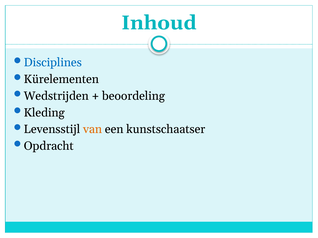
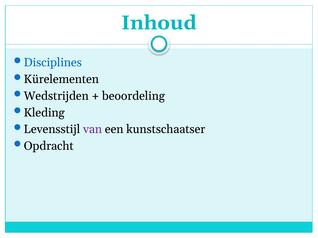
van colour: orange -> purple
